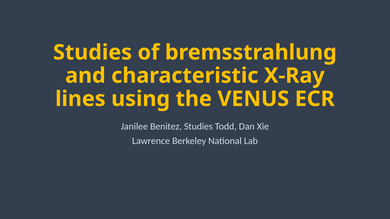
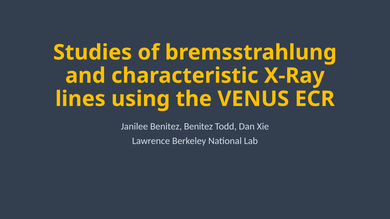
Benitez Studies: Studies -> Benitez
